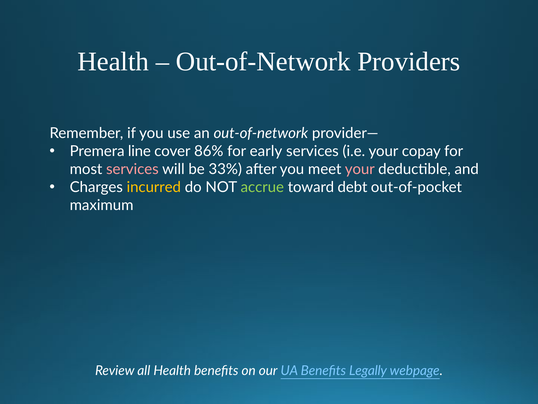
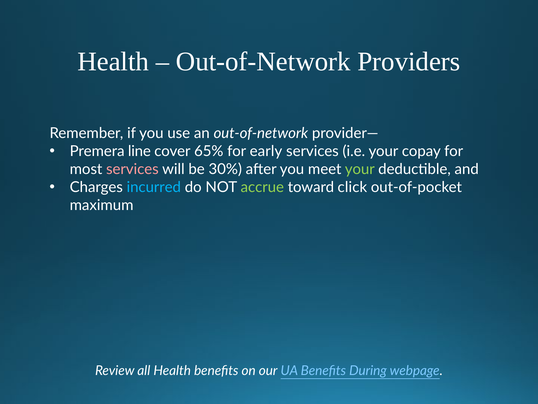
86%: 86% -> 65%
33%: 33% -> 30%
your at (360, 169) colour: pink -> light green
incurred colour: yellow -> light blue
debt: debt -> click
Legally: Legally -> During
